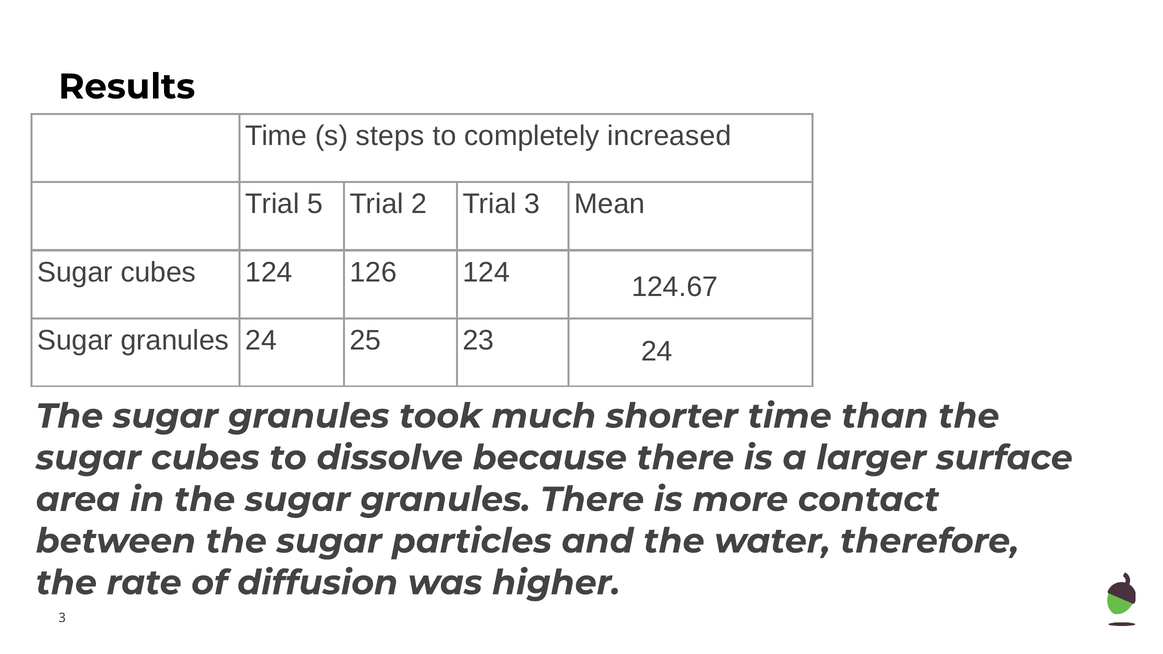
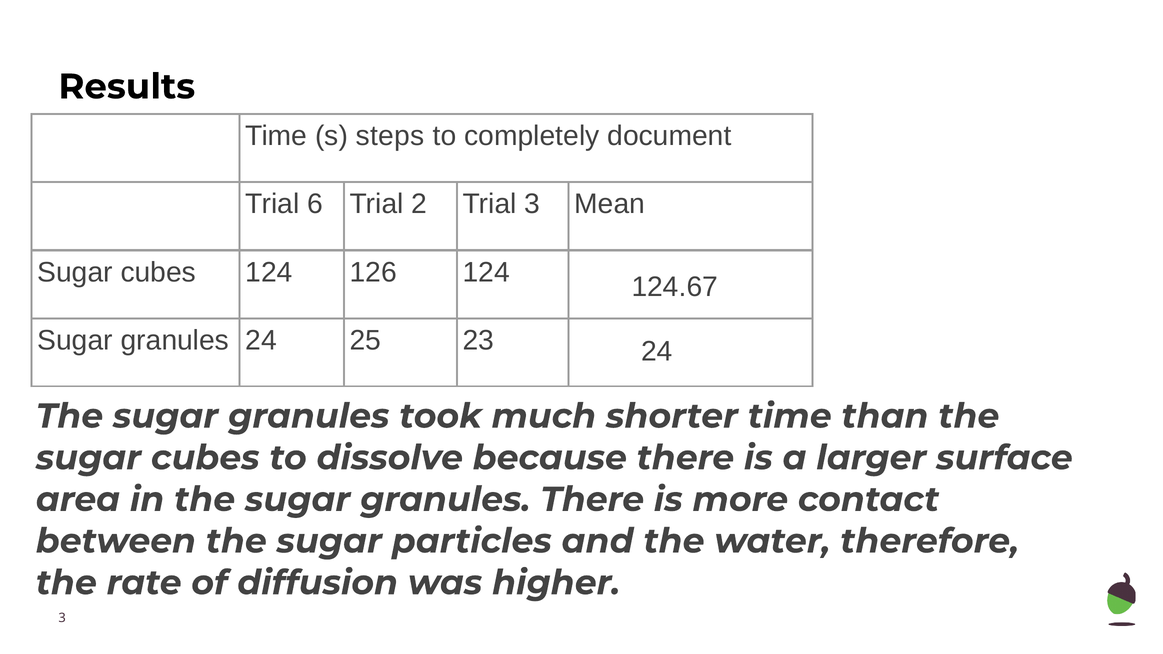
increased: increased -> document
5: 5 -> 6
